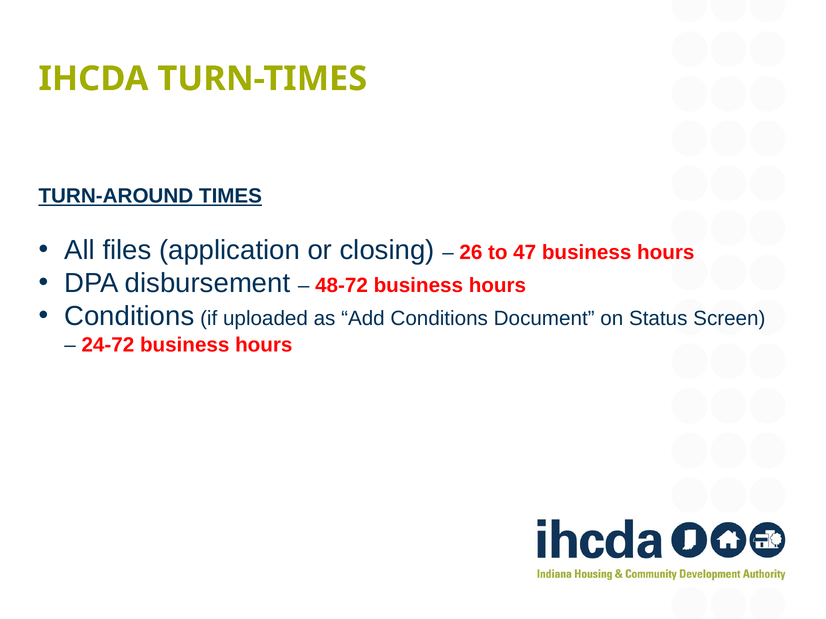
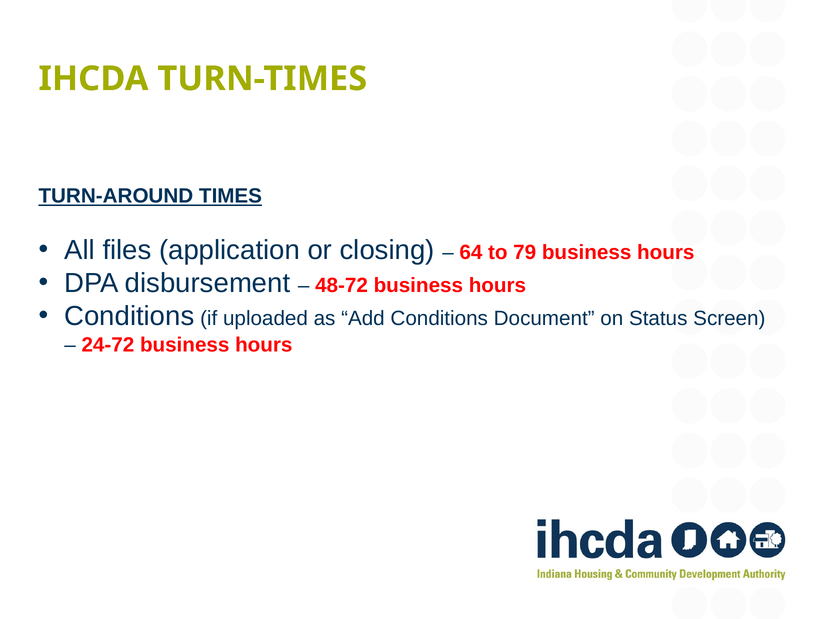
26: 26 -> 64
47: 47 -> 79
